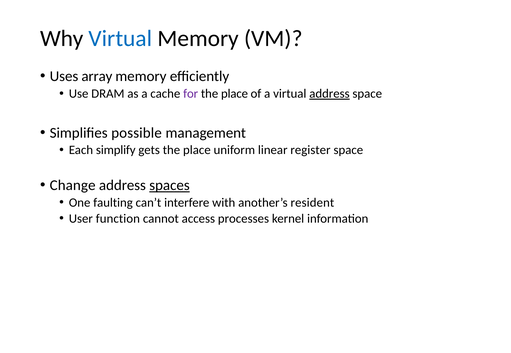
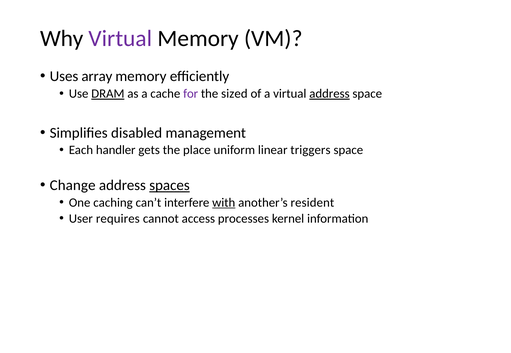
Virtual at (120, 38) colour: blue -> purple
DRAM underline: none -> present
place at (235, 94): place -> sized
possible: possible -> disabled
simplify: simplify -> handler
register: register -> triggers
faulting: faulting -> caching
with underline: none -> present
function: function -> requires
